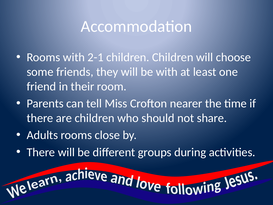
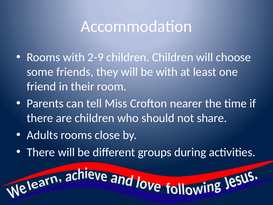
2-1: 2-1 -> 2-9
